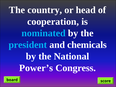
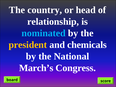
cooperation: cooperation -> relationship
president colour: light blue -> yellow
Power’s: Power’s -> March’s
